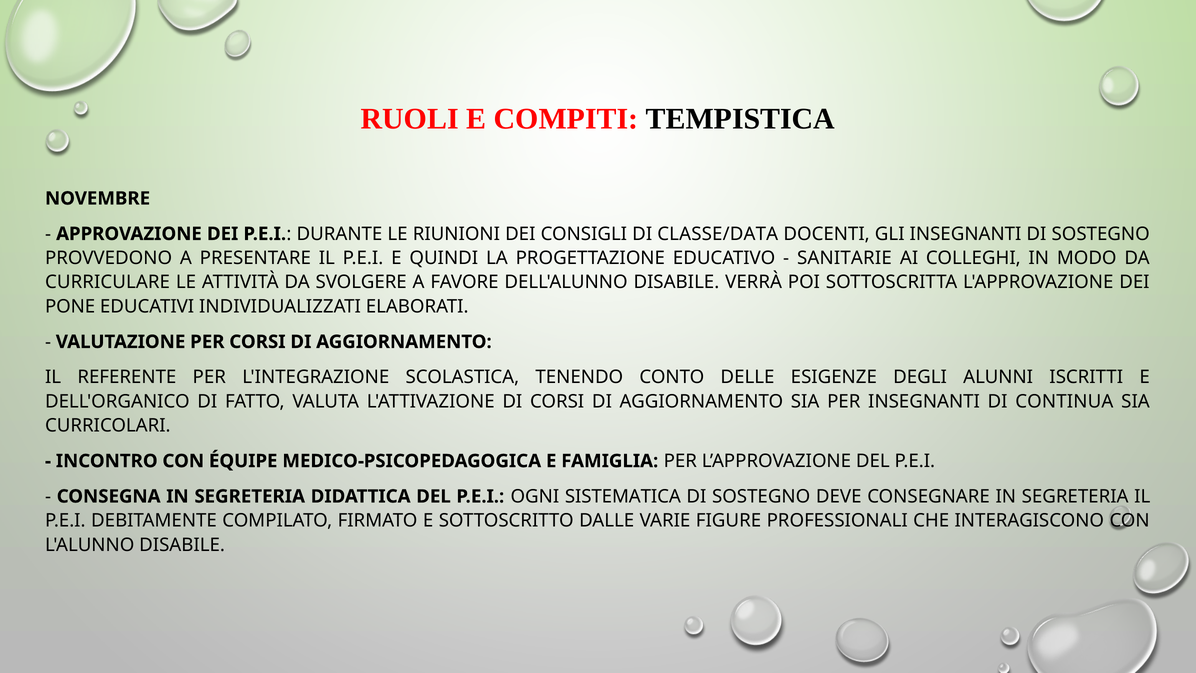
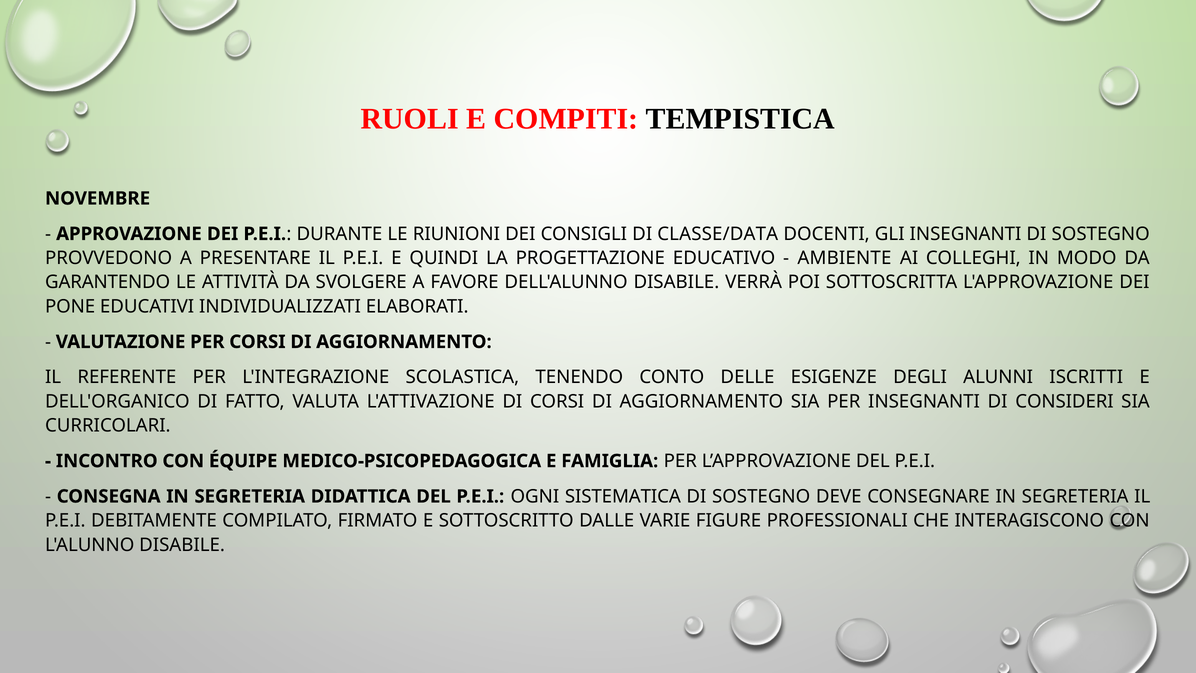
SANITARIE: SANITARIE -> AMBIENTE
CURRICULARE: CURRICULARE -> GARANTENDO
CONTINUA: CONTINUA -> CONSIDERI
